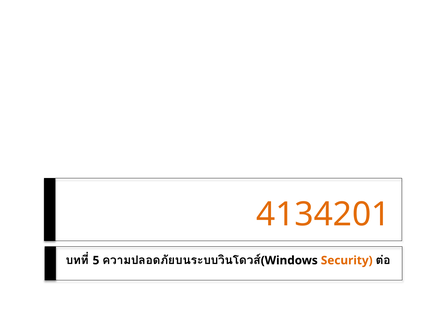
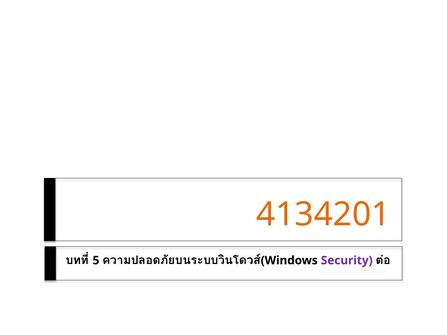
Security colour: orange -> purple
